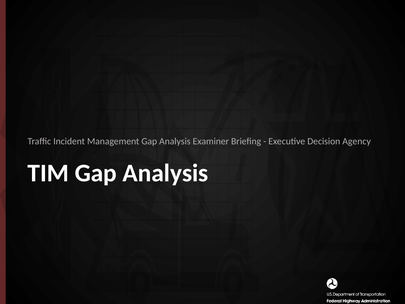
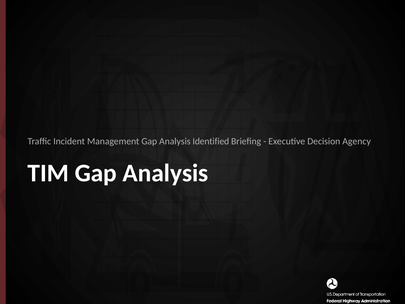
Examiner: Examiner -> Identified
